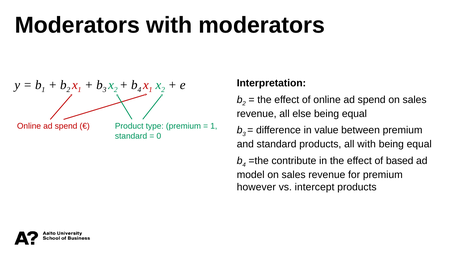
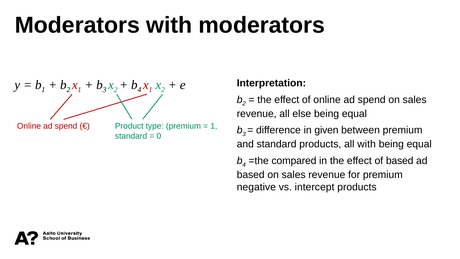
value: value -> given
contribute: contribute -> compared
model at (251, 175): model -> based
however: however -> negative
